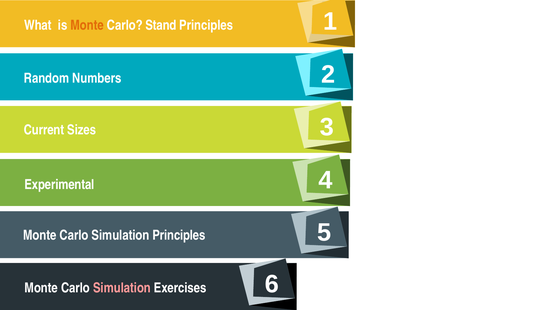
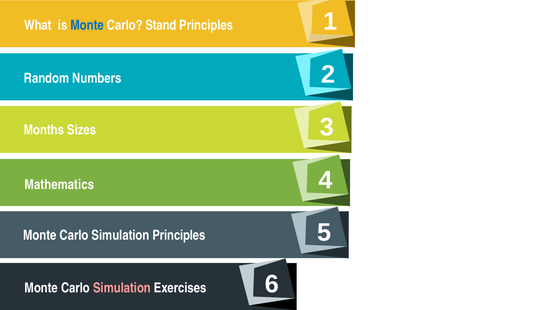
Monte at (87, 25) colour: orange -> blue
Current: Current -> Months
Experimental: Experimental -> Mathematics
